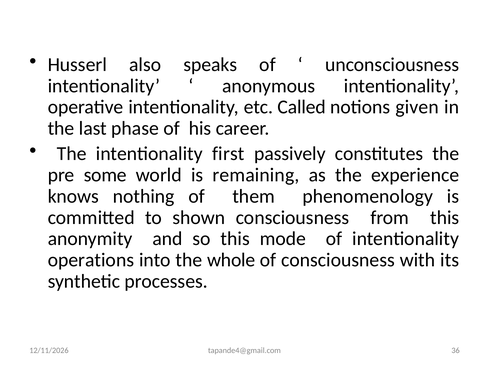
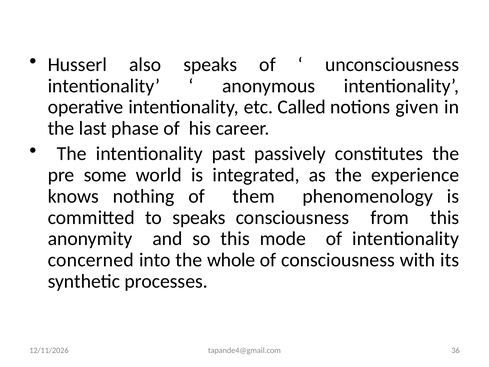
first: first -> past
remaining: remaining -> integrated
to shown: shown -> speaks
operations: operations -> concerned
